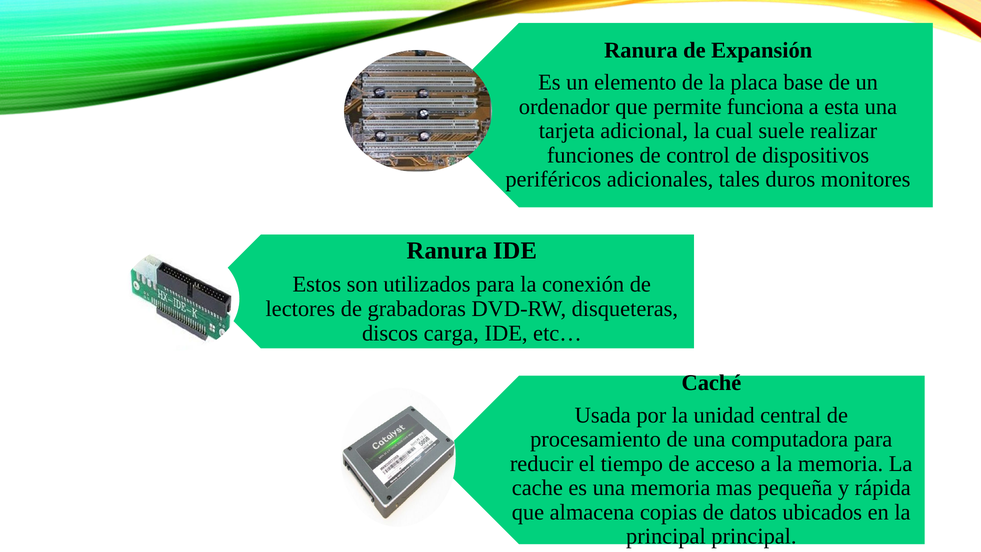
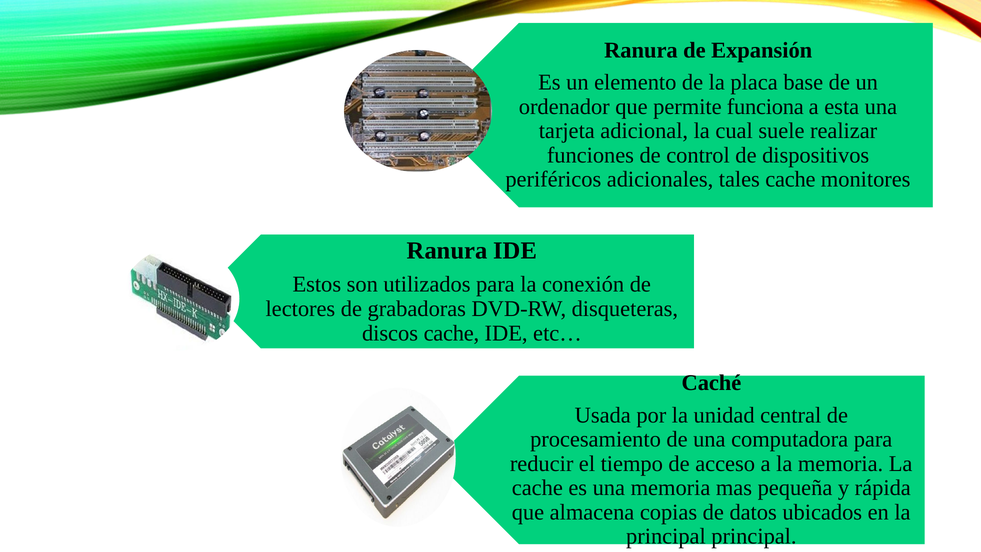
tales duros: duros -> cache
discos carga: carga -> cache
